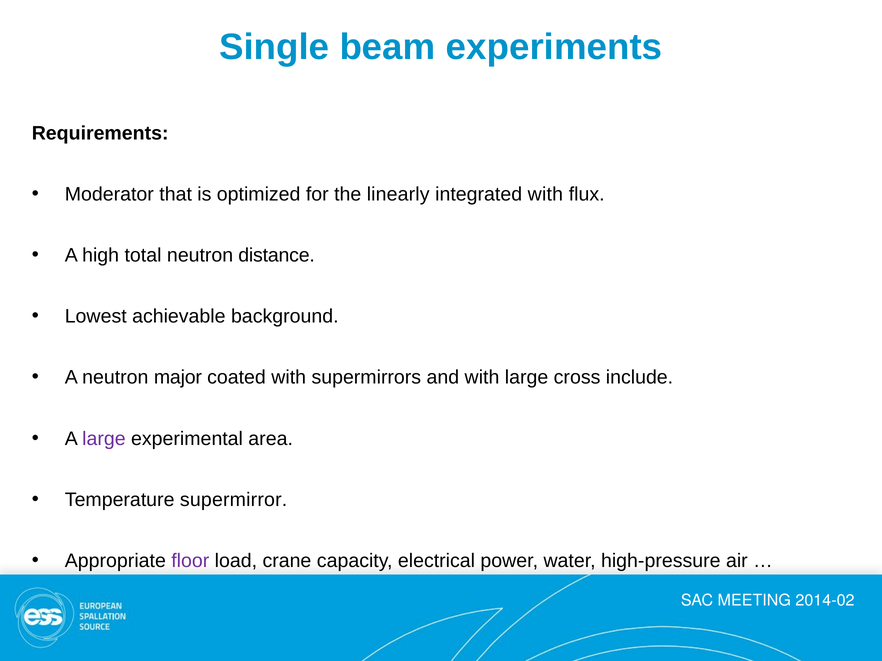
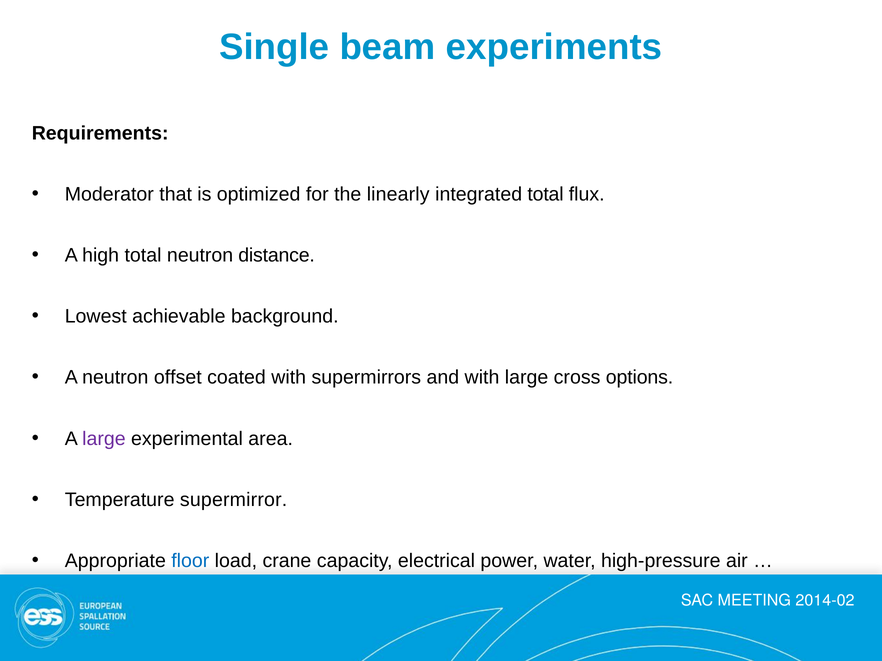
integrated with: with -> total
major: major -> offset
include: include -> options
floor colour: purple -> blue
